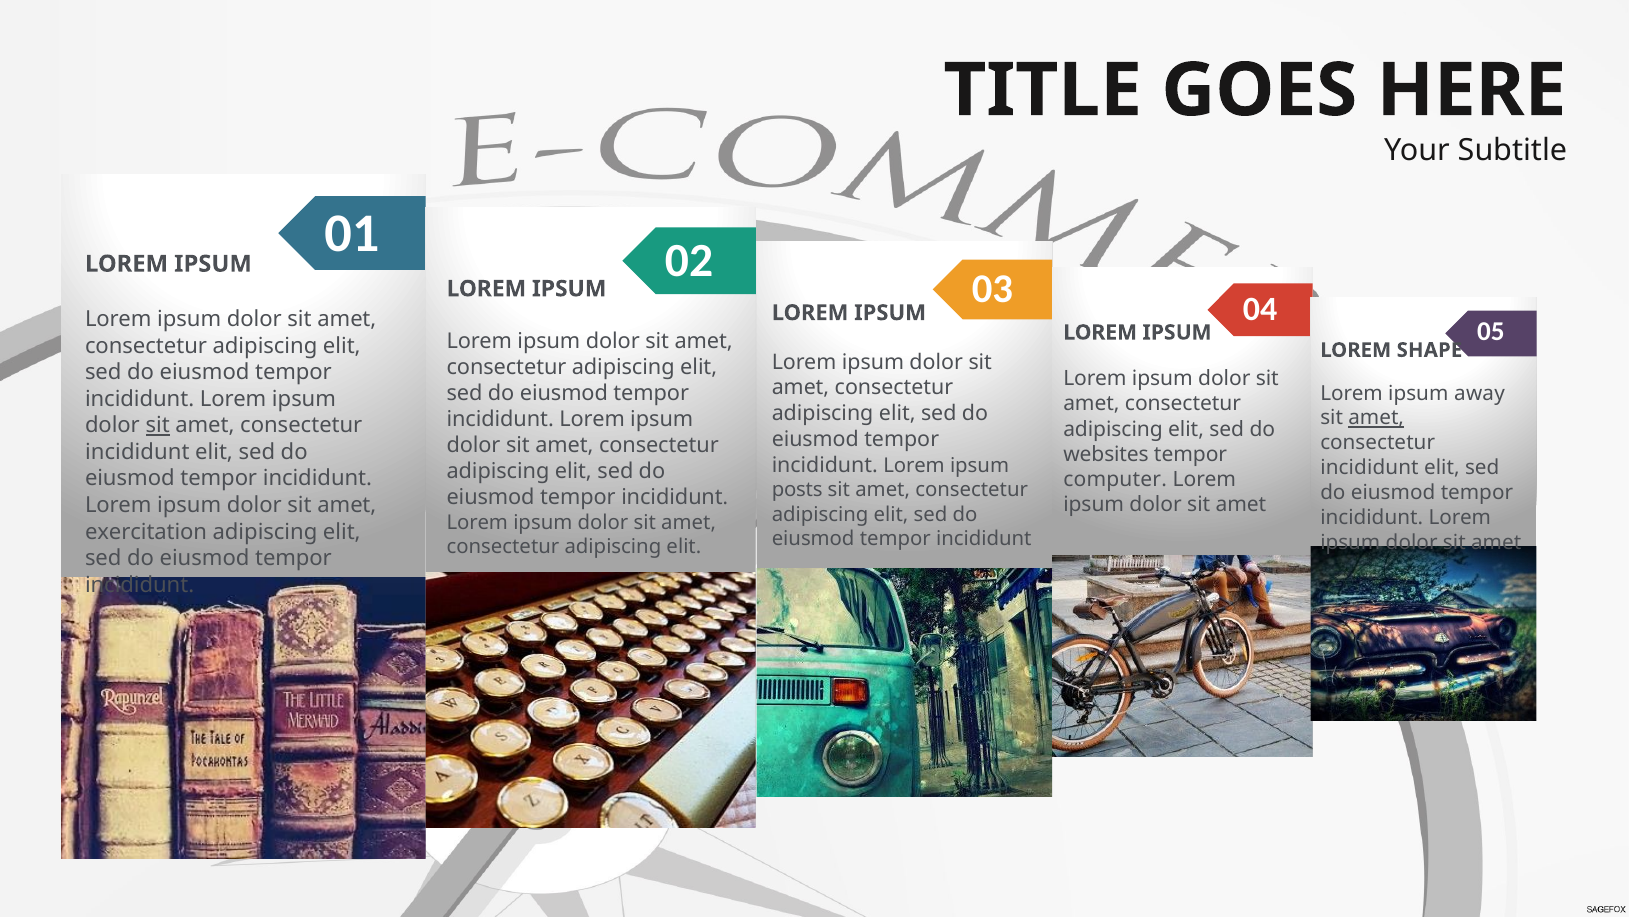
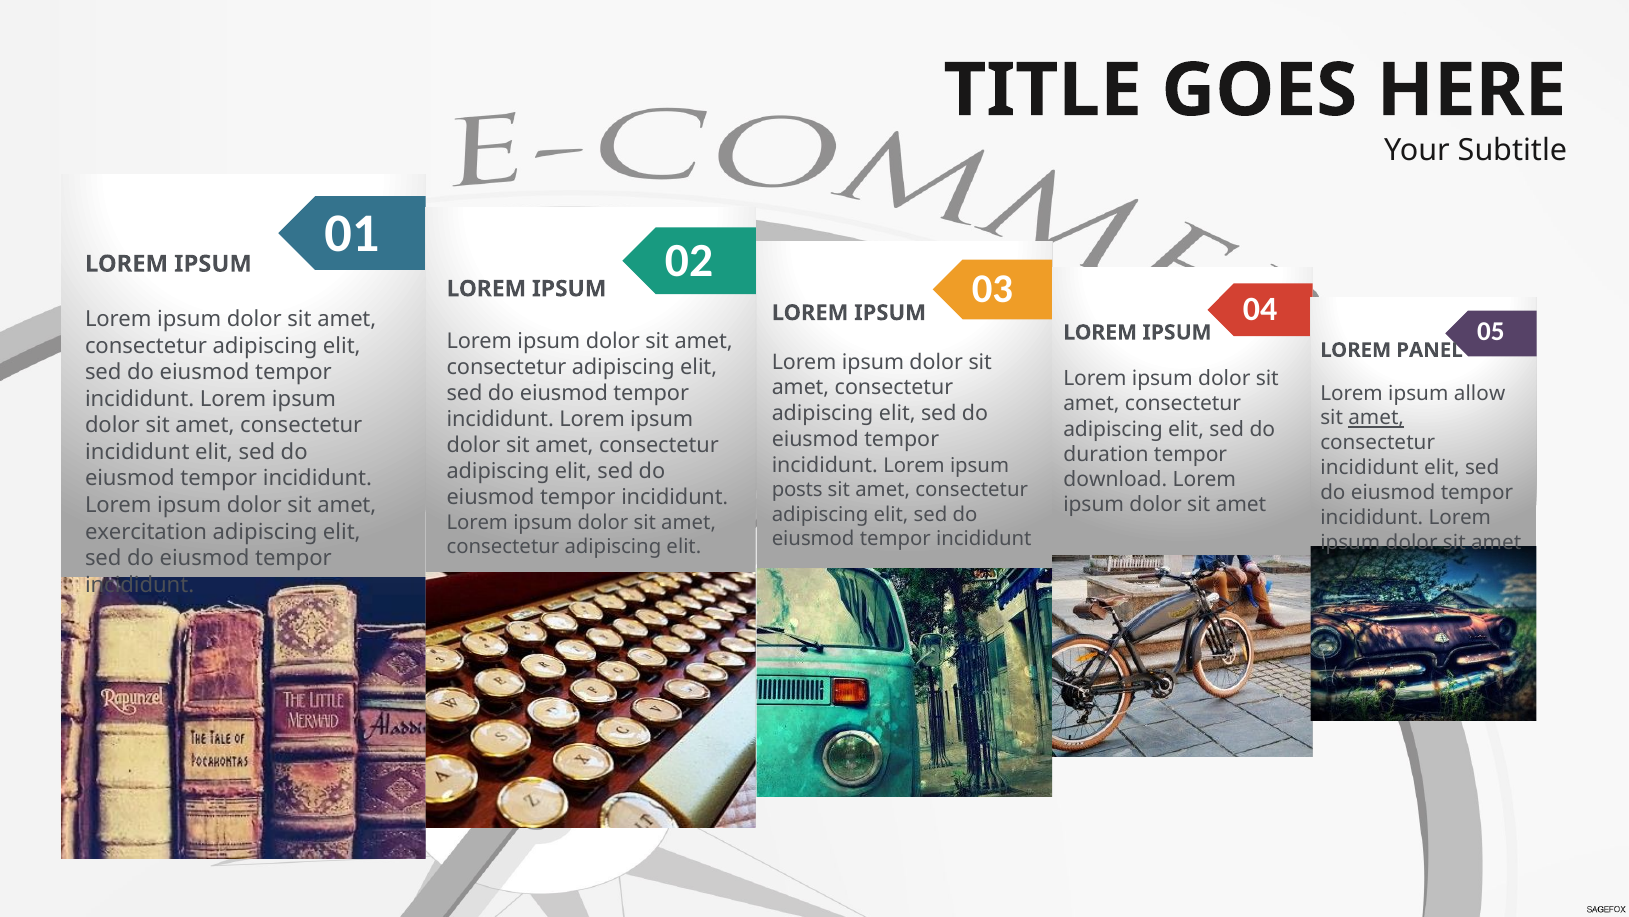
SHAPE: SHAPE -> PANEL
away: away -> allow
sit at (158, 425) underline: present -> none
websites: websites -> duration
computer: computer -> download
